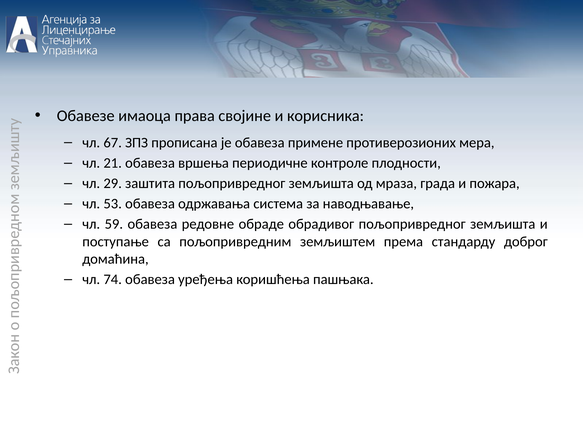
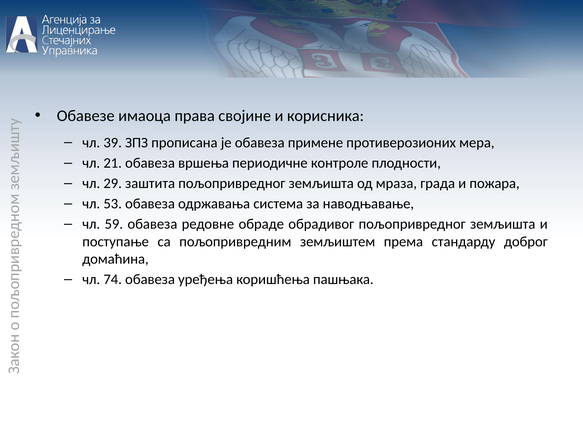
67: 67 -> 39
